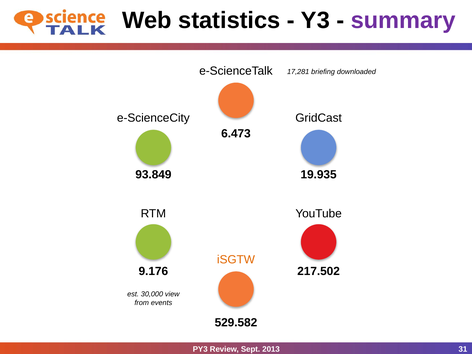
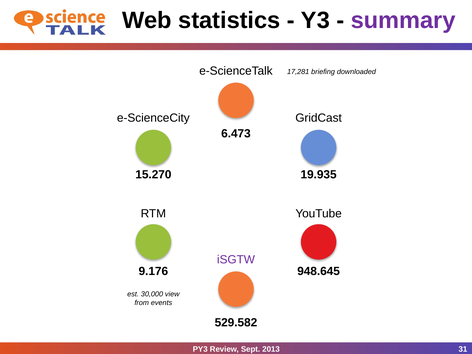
93.849: 93.849 -> 15.270
iSGTW colour: orange -> purple
217.502: 217.502 -> 948.645
